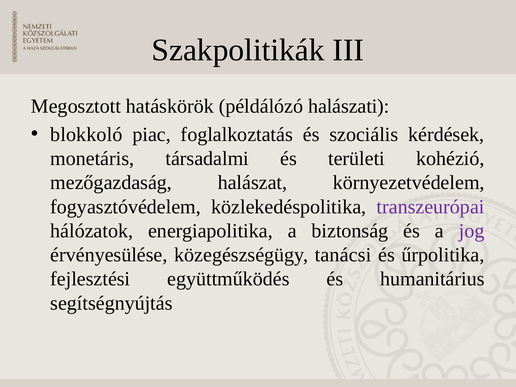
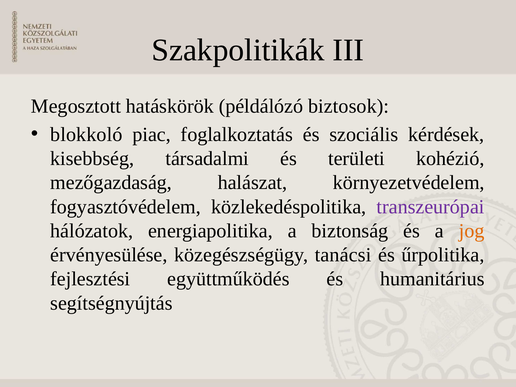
halászati: halászati -> biztosok
monetáris: monetáris -> kisebbség
jog colour: purple -> orange
